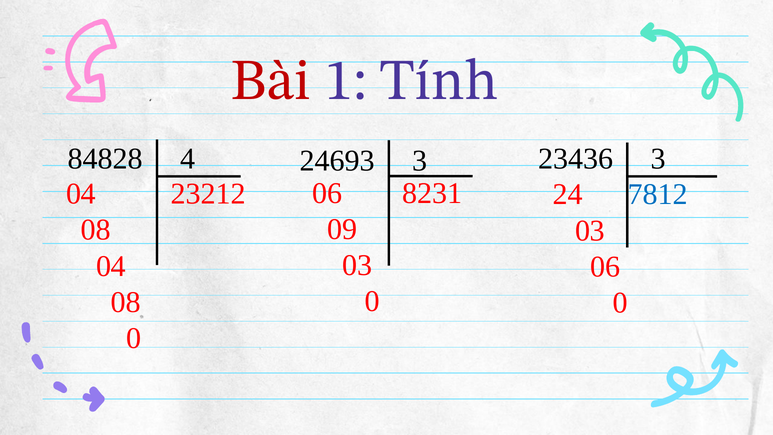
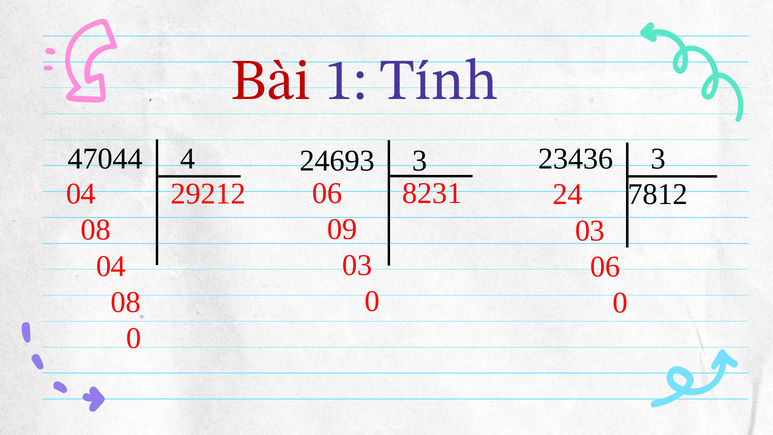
84828: 84828 -> 47044
23212: 23212 -> 29212
7812 colour: blue -> black
